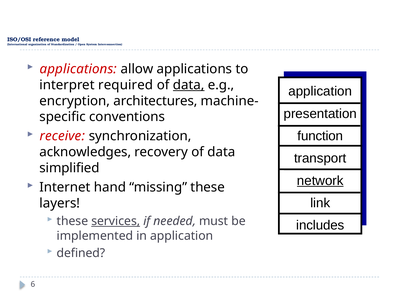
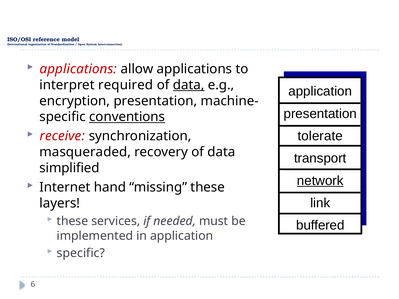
encryption architectures: architectures -> presentation
conventions underline: none -> present
function: function -> tolerate
acknowledges: acknowledges -> masqueraded
services underline: present -> none
includes: includes -> buffered
defined at (81, 253): defined -> specific
